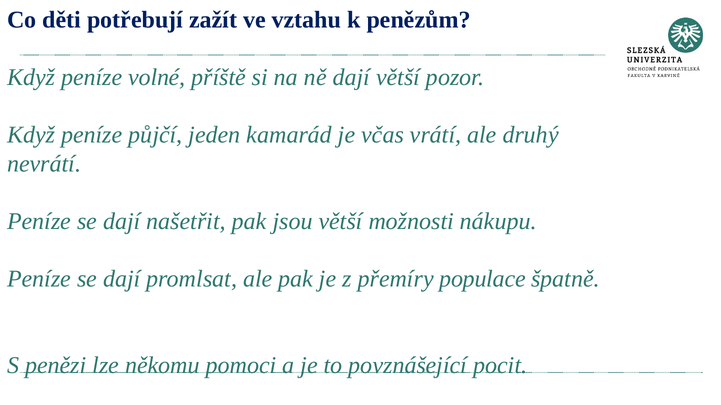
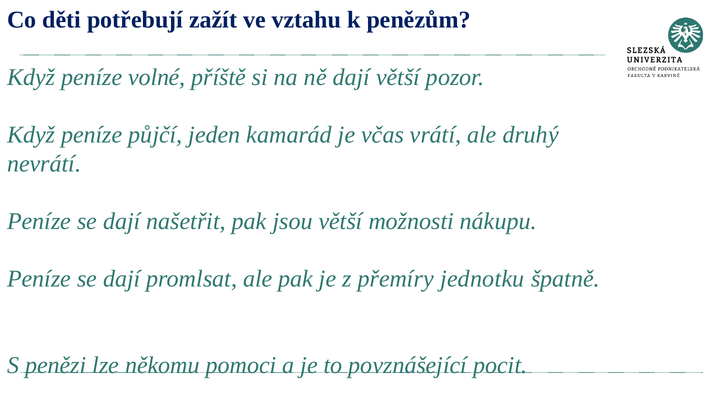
populace: populace -> jednotku
